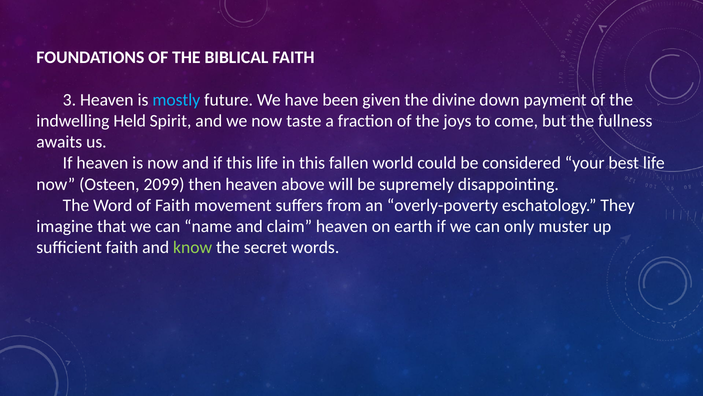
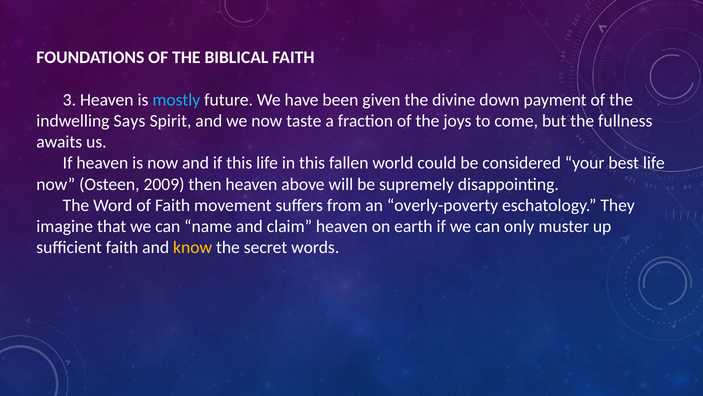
Held: Held -> Says
2099: 2099 -> 2009
know colour: light green -> yellow
